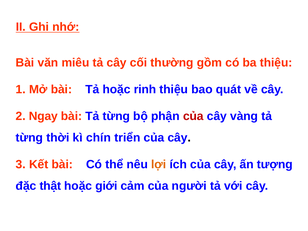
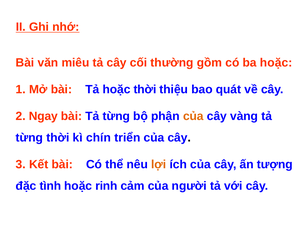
ba thiệu: thiệu -> hoặc
hoặc rinh: rinh -> thời
của at (193, 116) colour: red -> orange
thật: thật -> tình
giới: giới -> rinh
